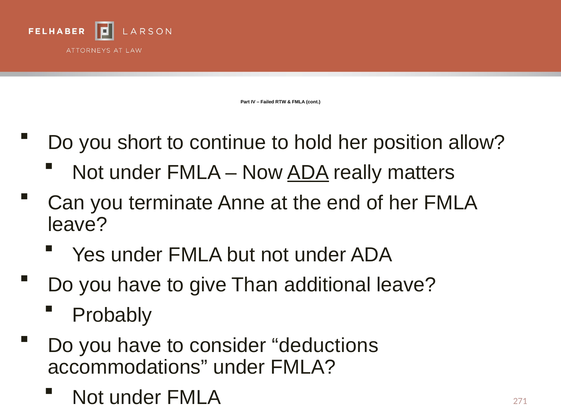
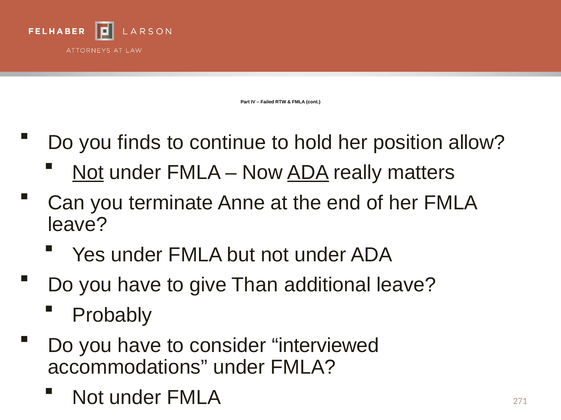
short: short -> finds
Not at (88, 173) underline: none -> present
deductions: deductions -> interviewed
